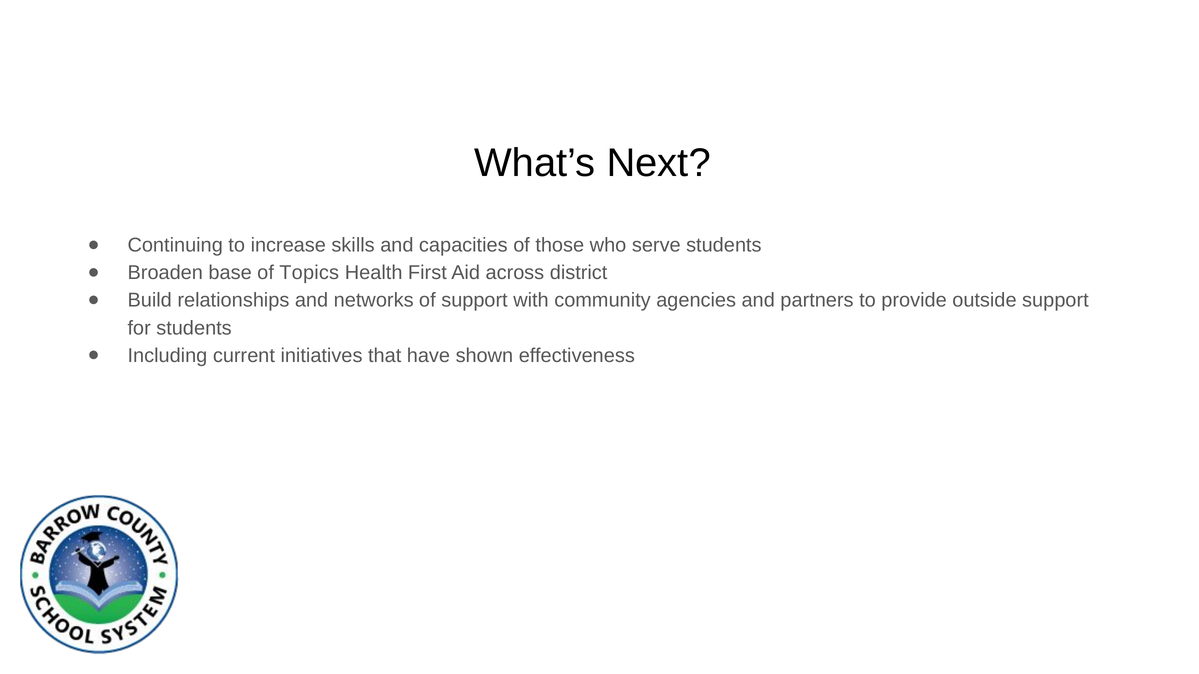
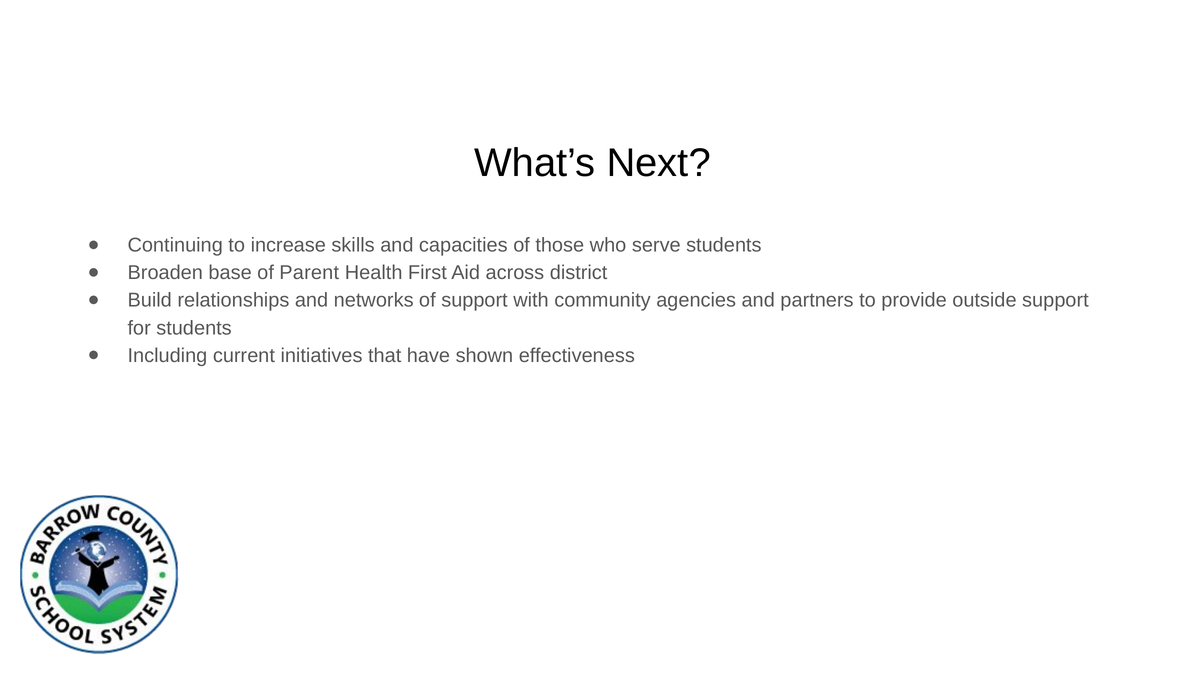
Topics: Topics -> Parent
